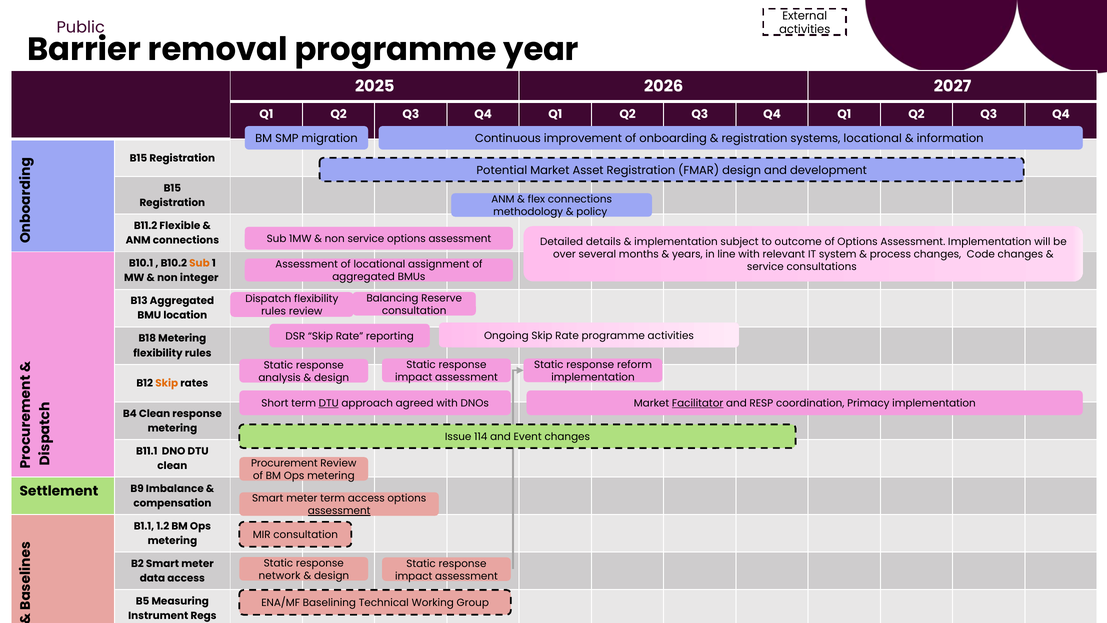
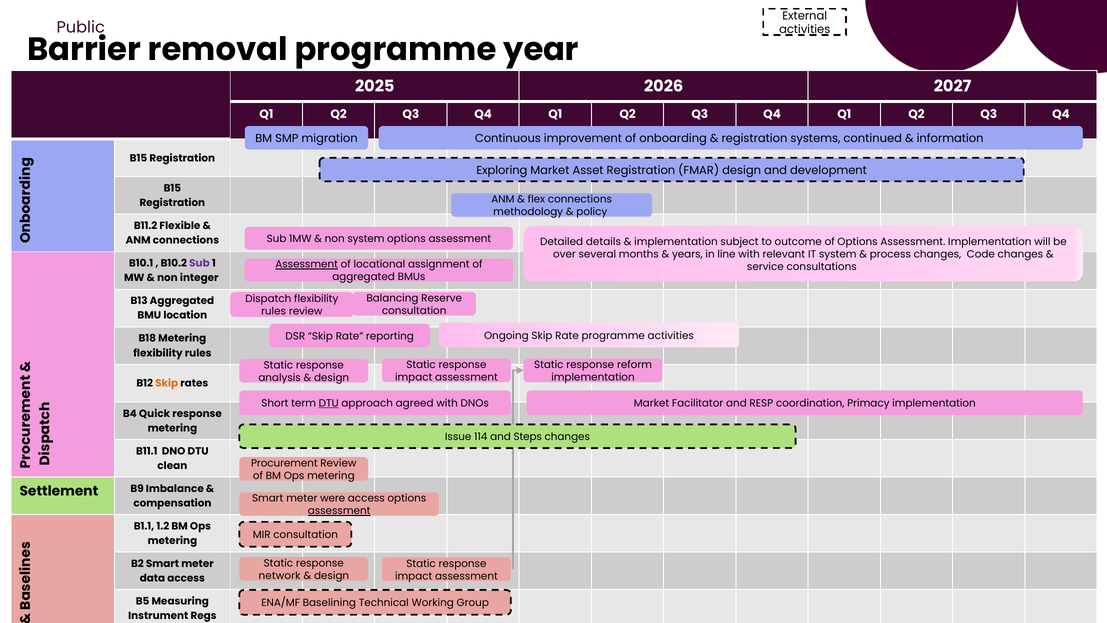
systems locational: locational -> continued
Potential: Potential -> Exploring
non service: service -> system
Sub at (199, 263) colour: orange -> purple
Assessment at (307, 264) underline: none -> present
Facilitator underline: present -> none
B4 Clean: Clean -> Quick
Event: Event -> Steps
meter term: term -> were
